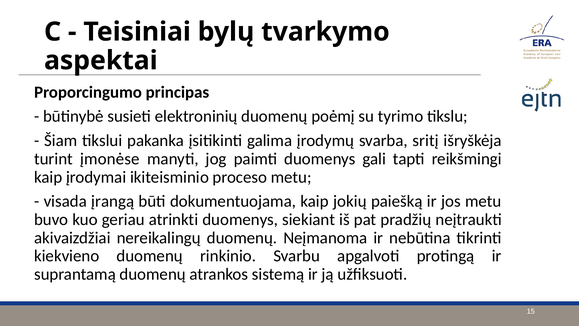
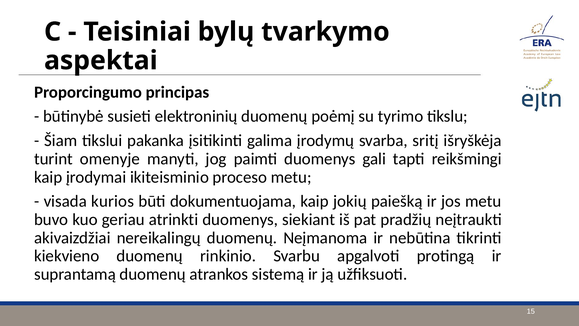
įmonėse: įmonėse -> omenyje
įrangą: įrangą -> kurios
